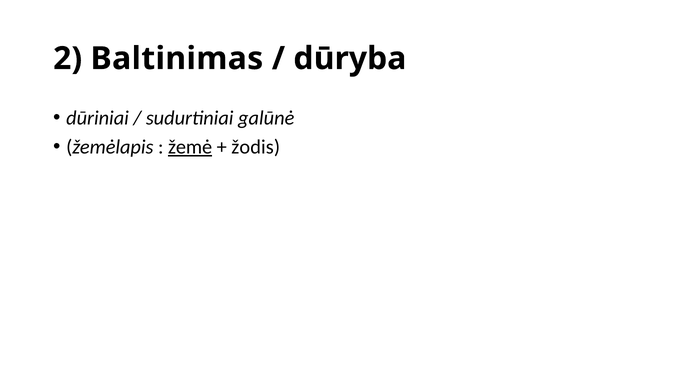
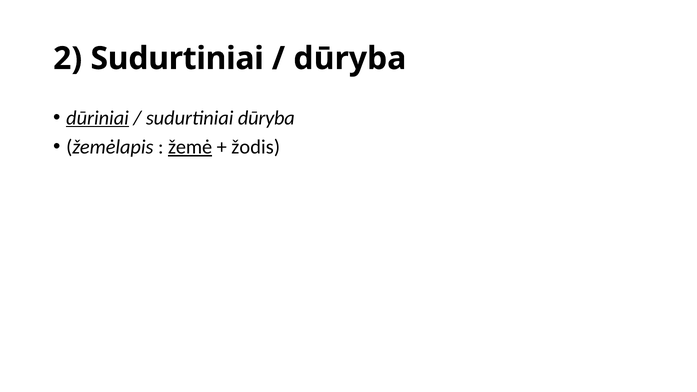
2 Baltinimas: Baltinimas -> Sudurtiniai
dūriniai underline: none -> present
sudurtiniai galūnė: galūnė -> dūryba
